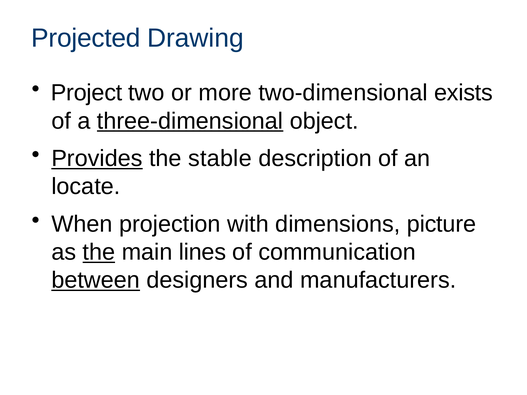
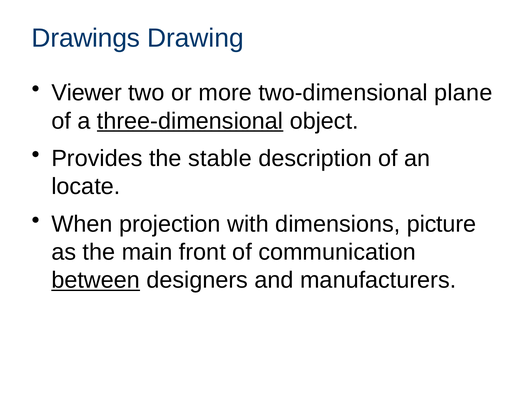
Projected: Projected -> Drawings
Project: Project -> Viewer
exists: exists -> plane
Provides underline: present -> none
the at (99, 252) underline: present -> none
lines: lines -> front
